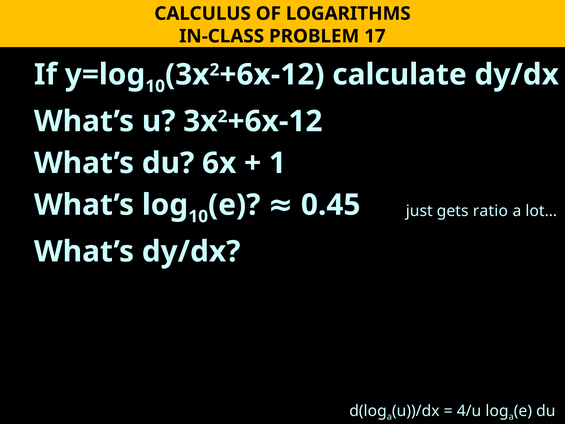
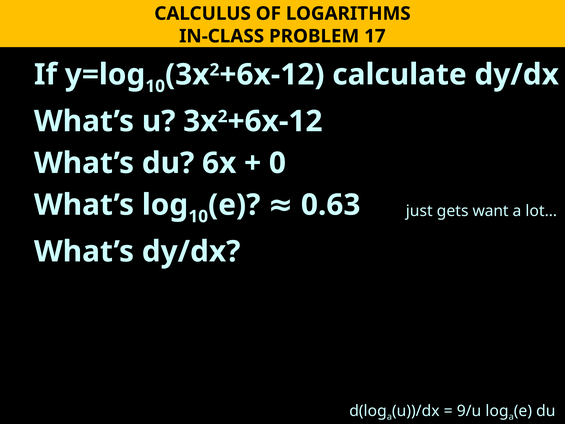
1: 1 -> 0
0.45: 0.45 -> 0.63
ratio: ratio -> want
4/u: 4/u -> 9/u
